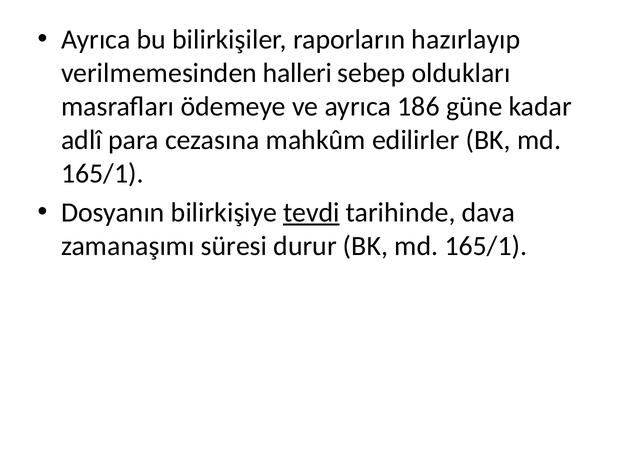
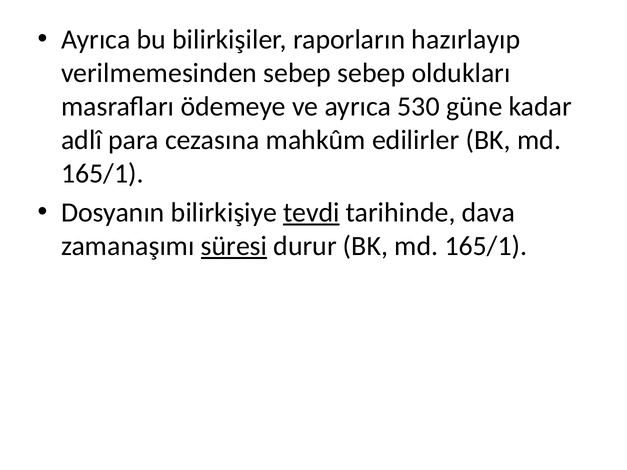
verilmemesinden halleri: halleri -> sebep
186: 186 -> 530
süresi underline: none -> present
